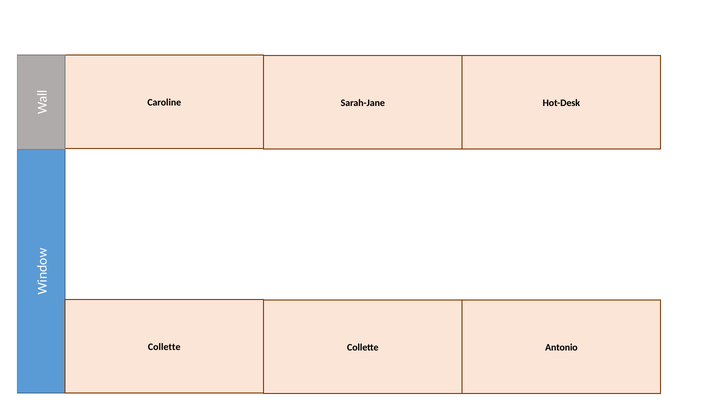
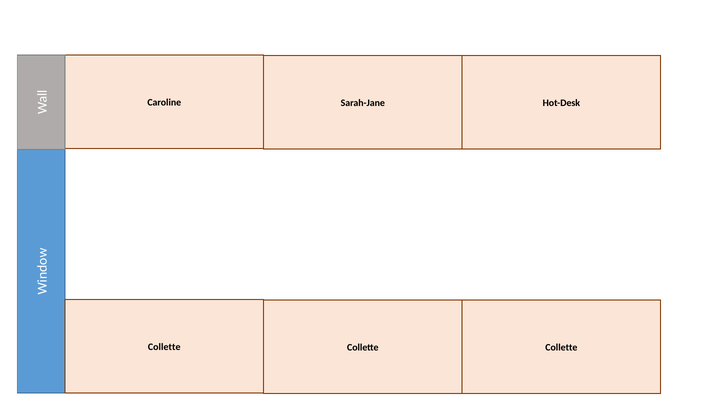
Antonio at (561, 347): Antonio -> Collette
